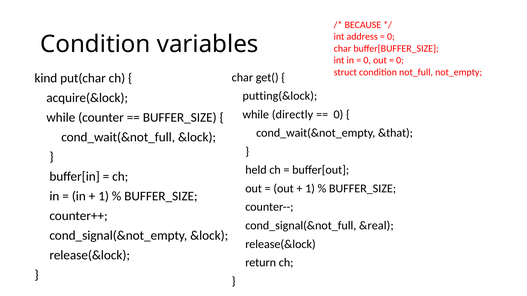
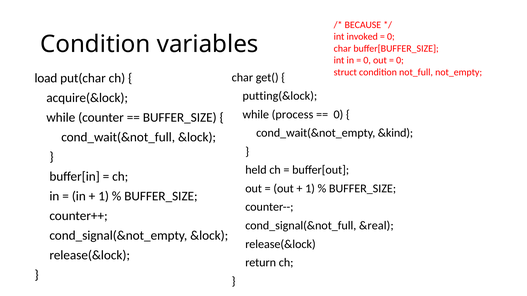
address: address -> invoked
kind: kind -> load
directly: directly -> process
&that: &that -> &kind
